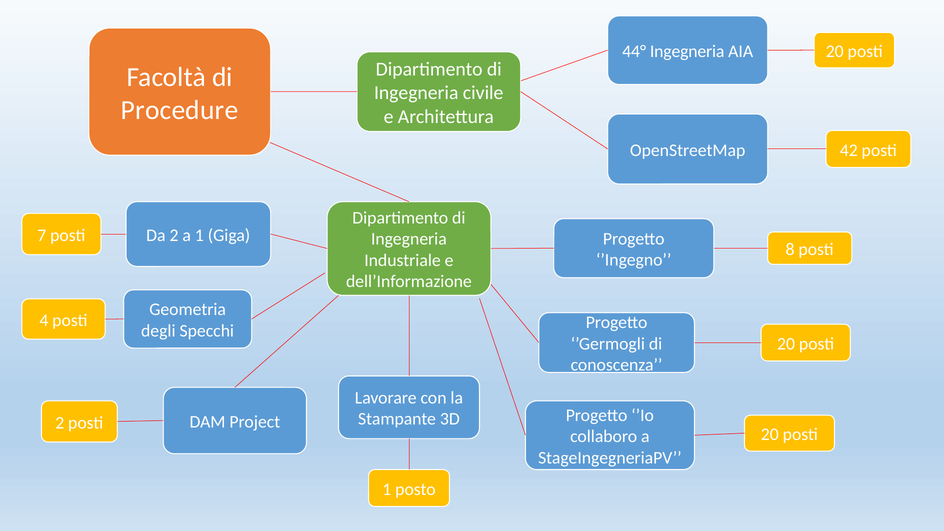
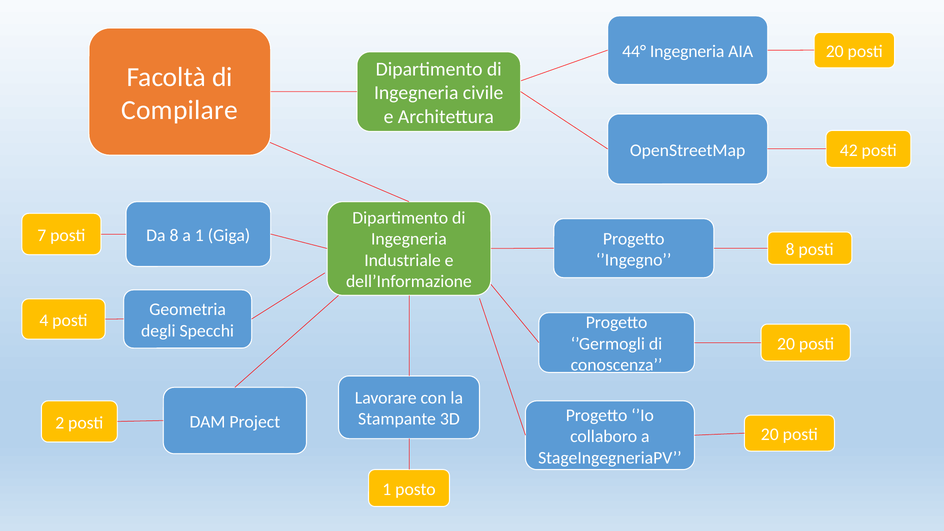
Procedure: Procedure -> Compilare
Da 2: 2 -> 8
